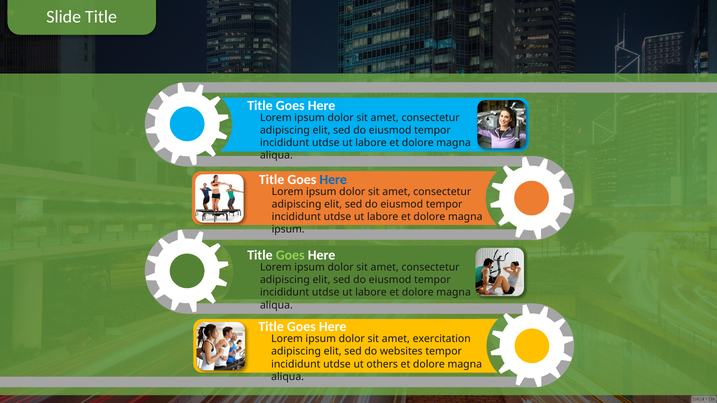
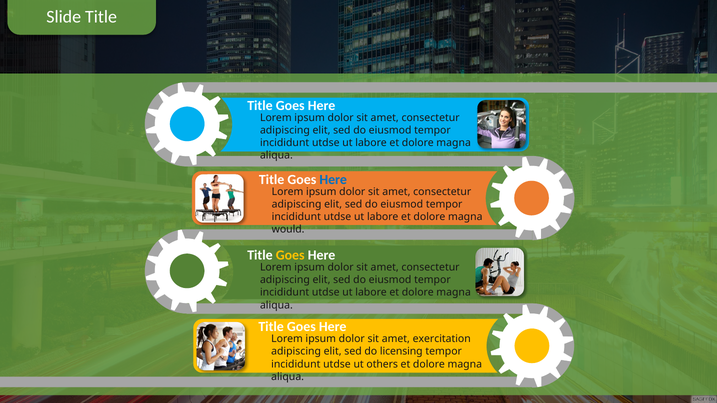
ipsum at (288, 230): ipsum -> would
Goes at (290, 256) colour: light green -> yellow
websites: websites -> licensing
